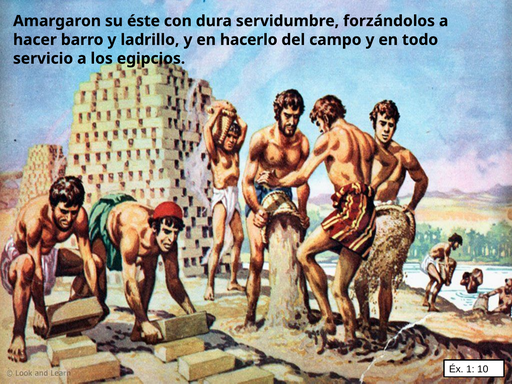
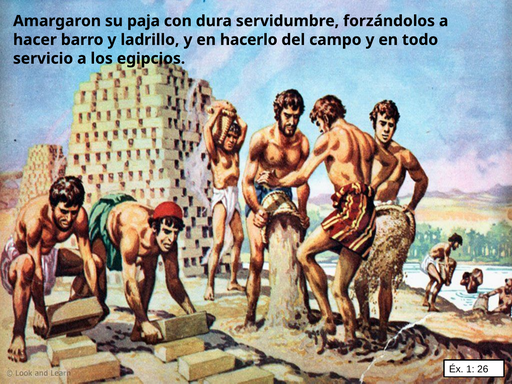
éste: éste -> paja
10: 10 -> 26
